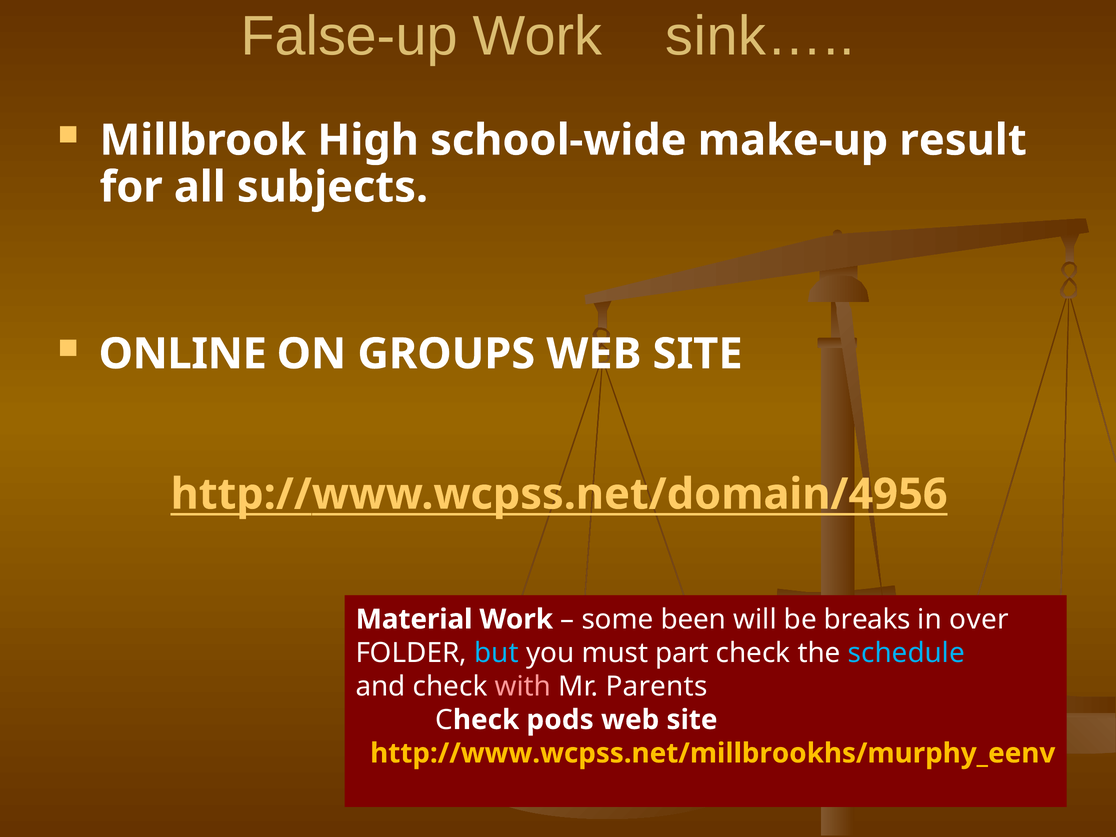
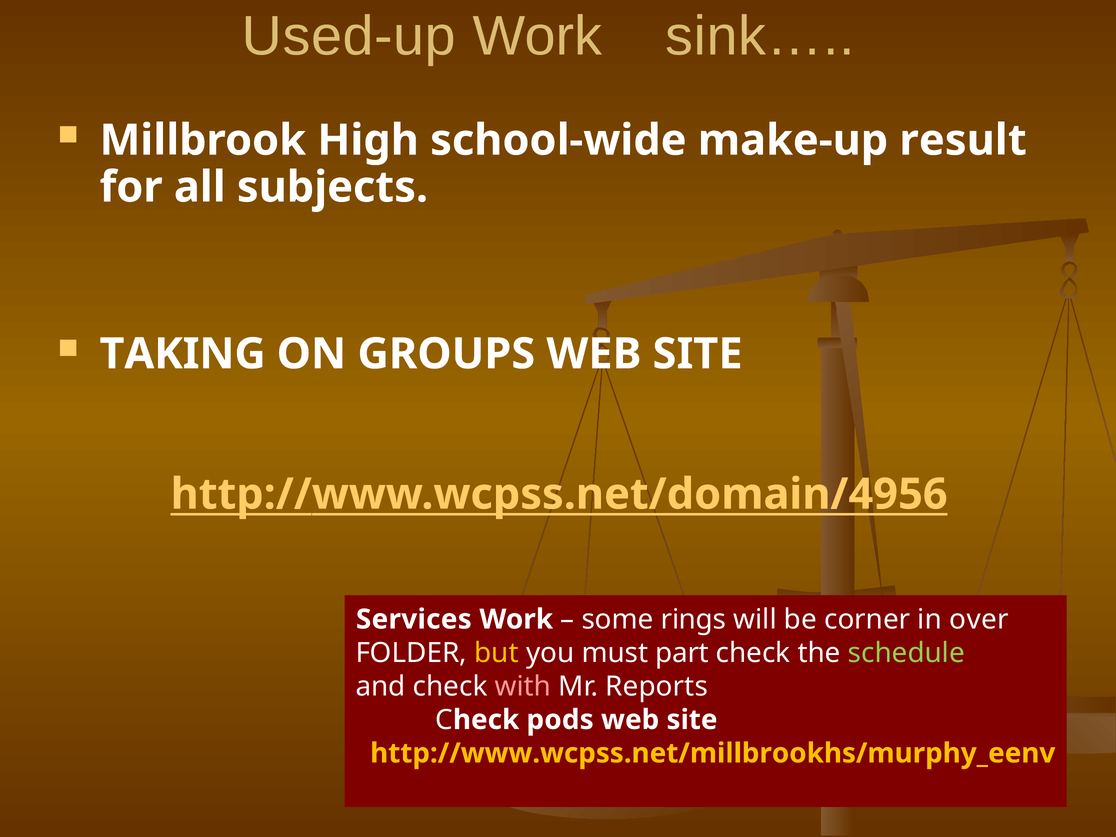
False-up: False-up -> Used-up
ONLINE: ONLINE -> TAKING
Material: Material -> Services
been: been -> rings
breaks: breaks -> corner
but colour: light blue -> yellow
schedule colour: light blue -> light green
Parents: Parents -> Reports
